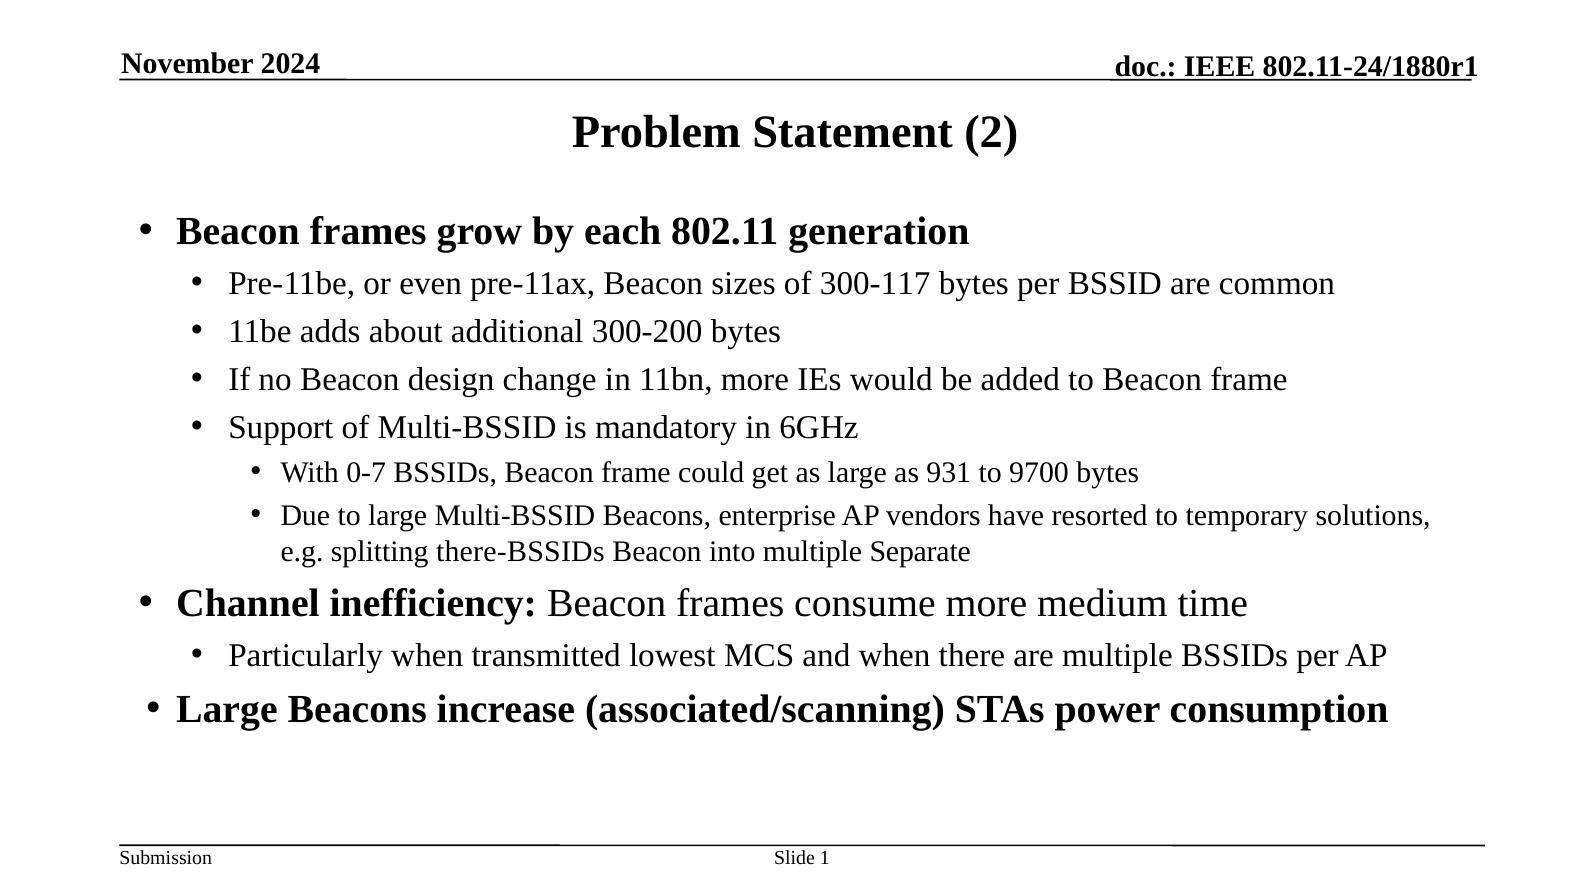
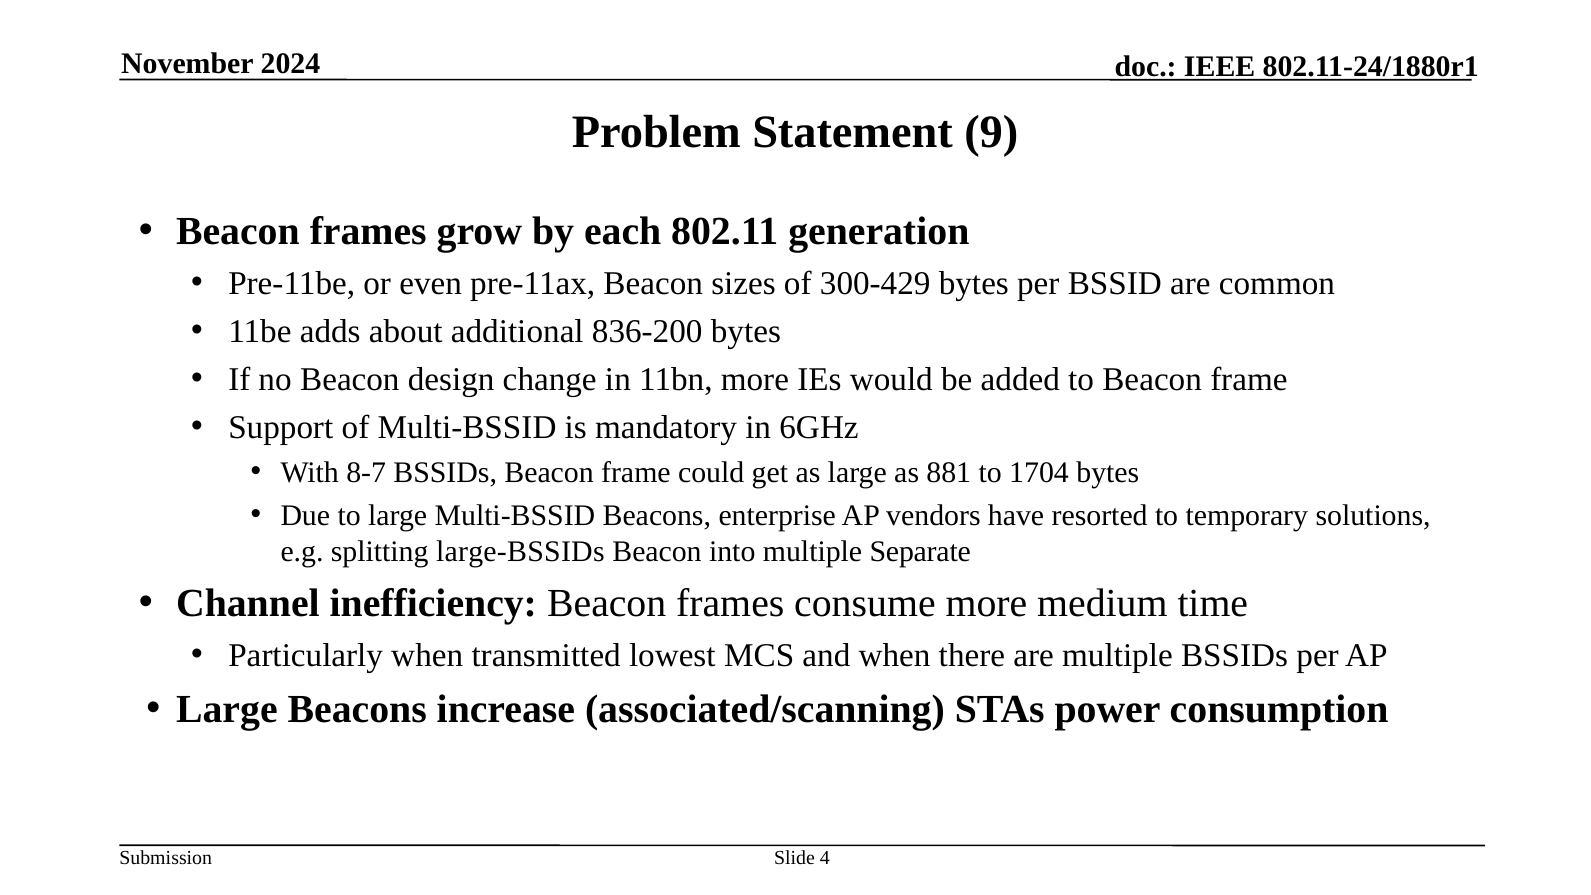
2: 2 -> 9
300-117: 300-117 -> 300-429
300-200: 300-200 -> 836-200
0-7: 0-7 -> 8-7
931: 931 -> 881
9700: 9700 -> 1704
there-BSSIDs: there-BSSIDs -> large-BSSIDs
1: 1 -> 4
